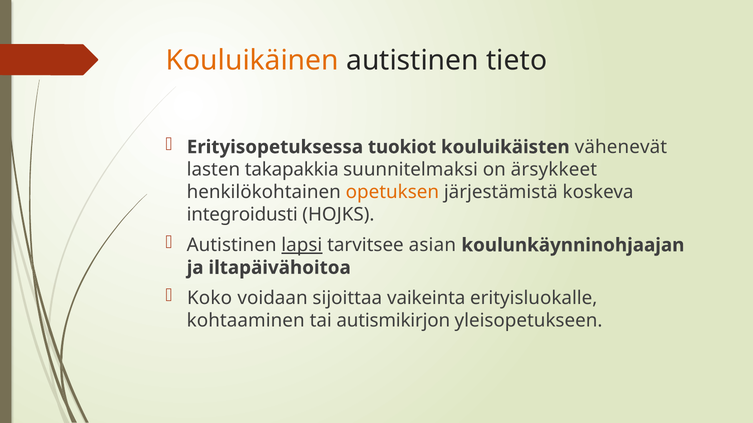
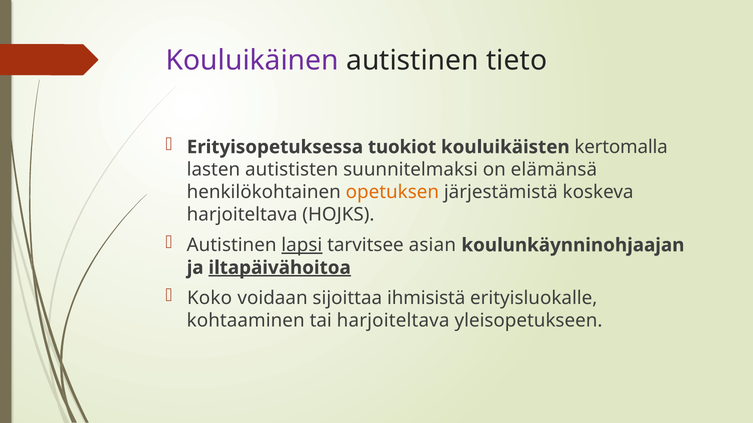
Kouluikäinen colour: orange -> purple
vähenevät: vähenevät -> kertomalla
takapakkia: takapakkia -> autististen
ärsykkeet: ärsykkeet -> elämänsä
integroidusti at (242, 215): integroidusti -> harjoiteltava
iltapäivähoitoa underline: none -> present
vaikeinta: vaikeinta -> ihmisistä
tai autismikirjon: autismikirjon -> harjoiteltava
